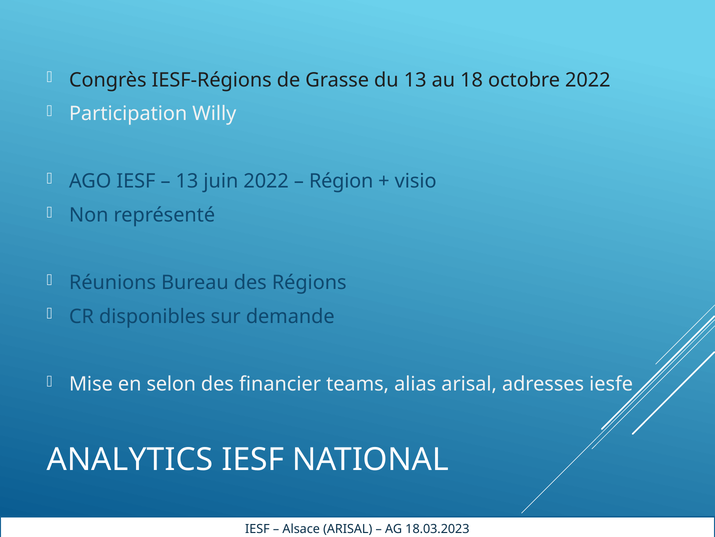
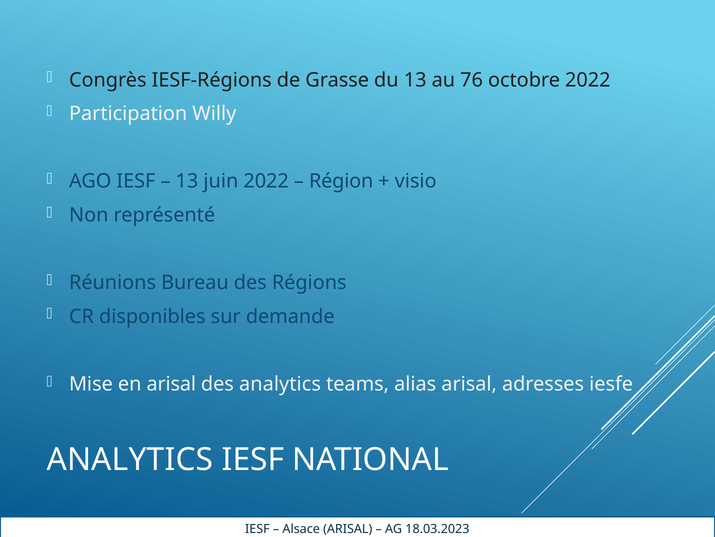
18: 18 -> 76
en selon: selon -> arisal
des financier: financier -> analytics
